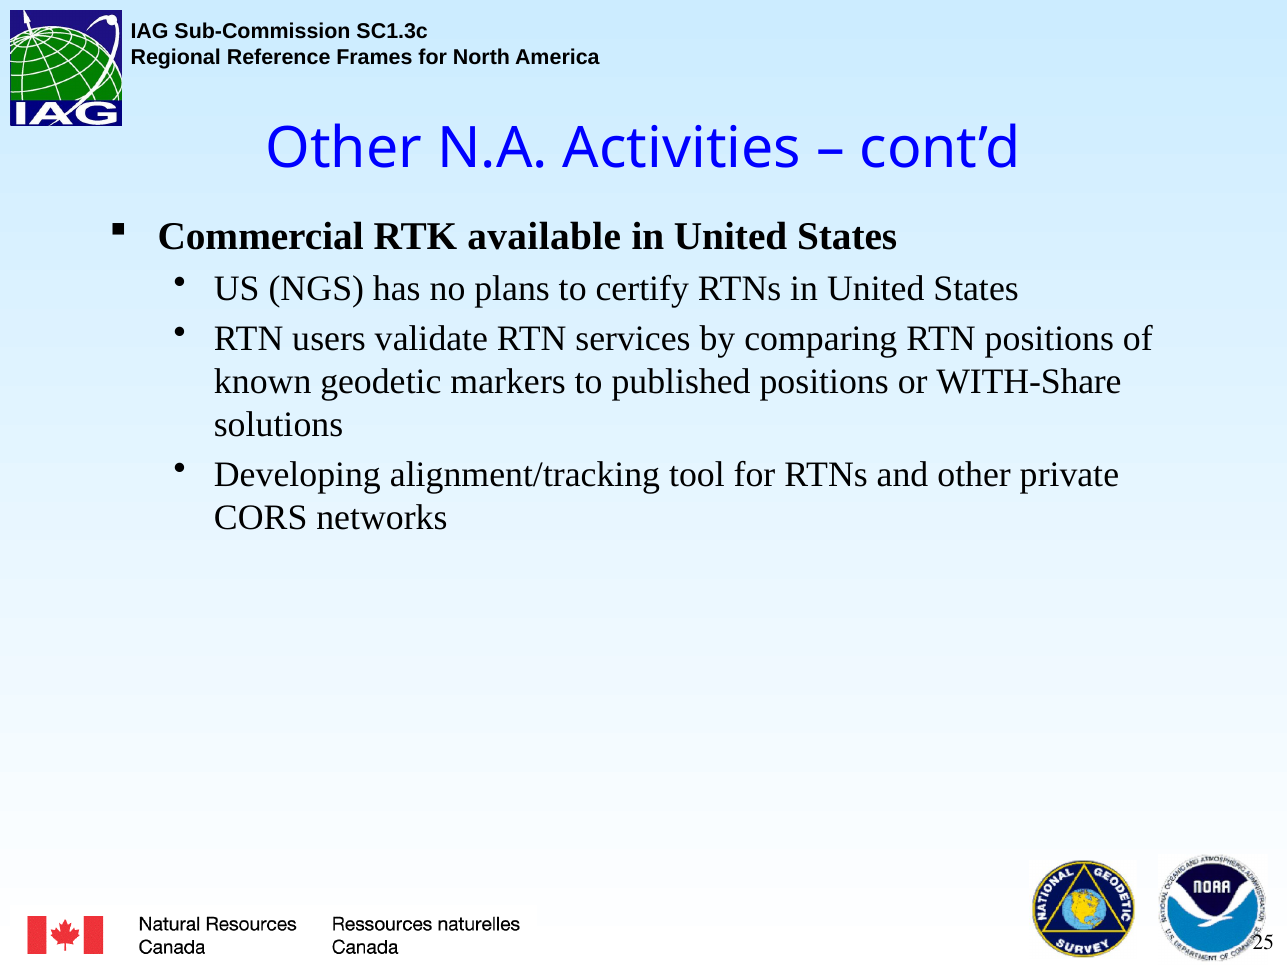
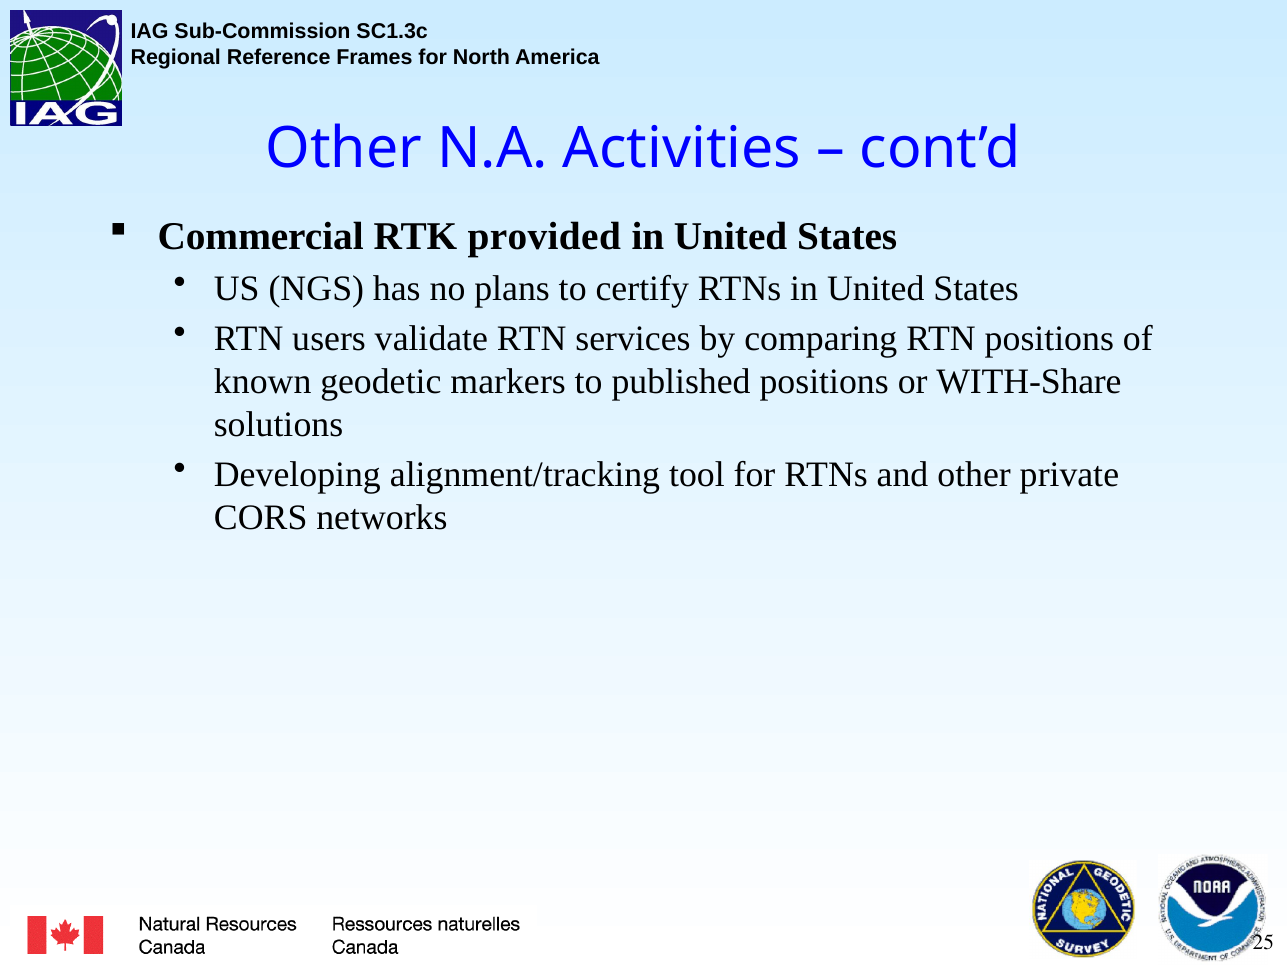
available: available -> provided
